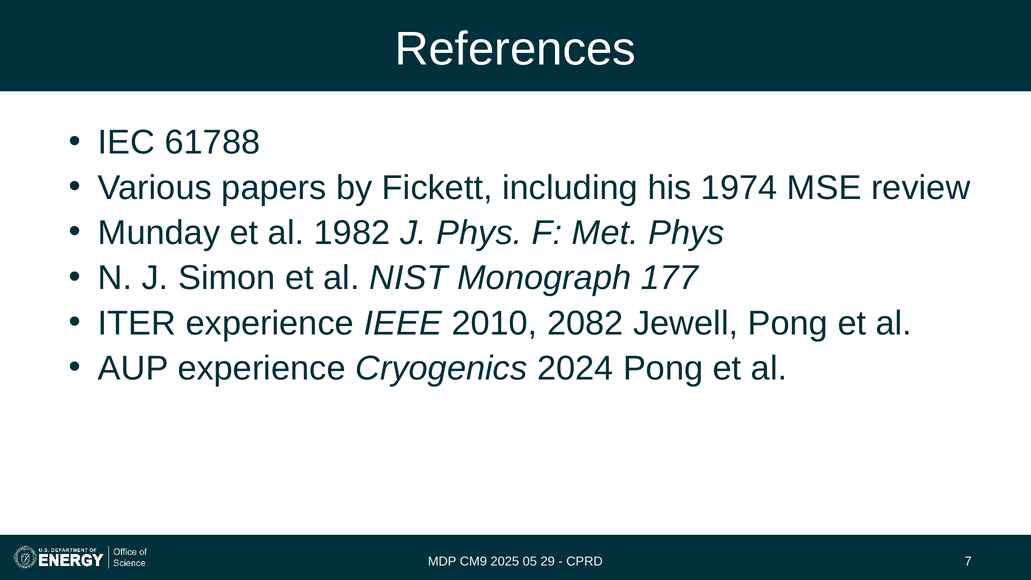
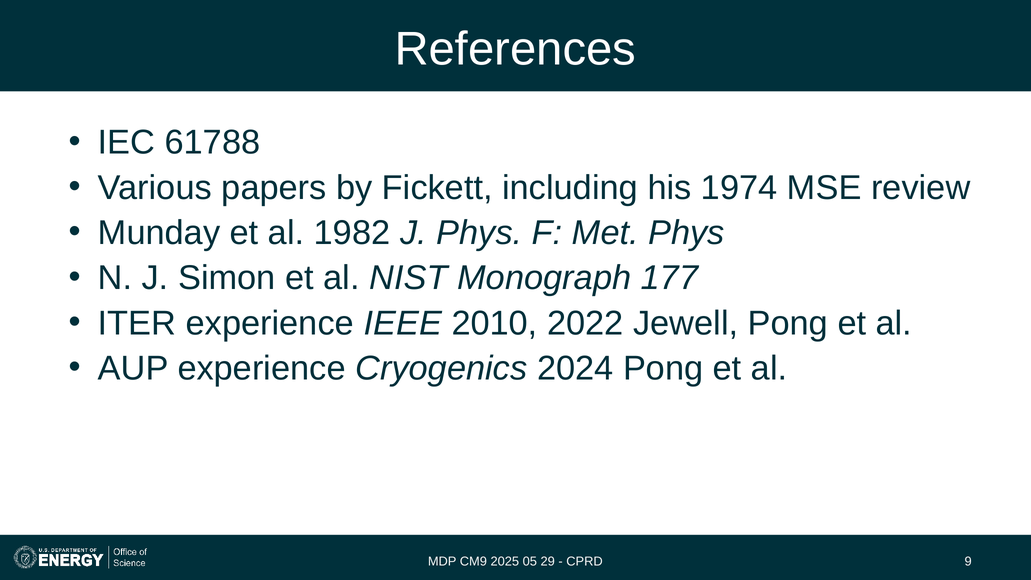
2082: 2082 -> 2022
7: 7 -> 9
